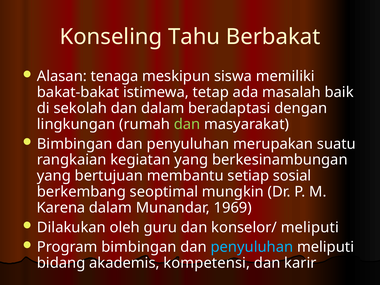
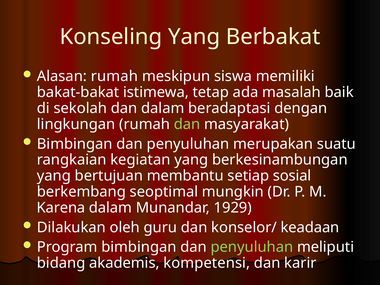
Konseling Tahu: Tahu -> Yang
Alasan tenaga: tenaga -> rumah
1969: 1969 -> 1929
konselor/ meliputi: meliputi -> keadaan
penyuluhan at (252, 247) colour: light blue -> light green
